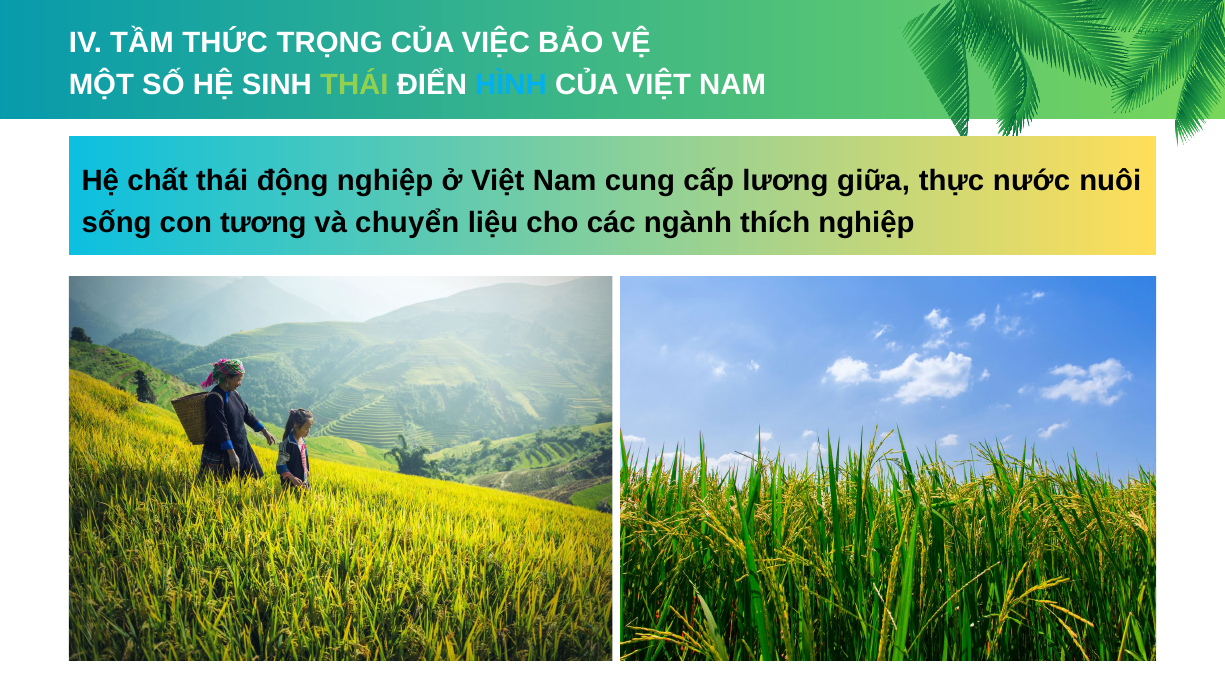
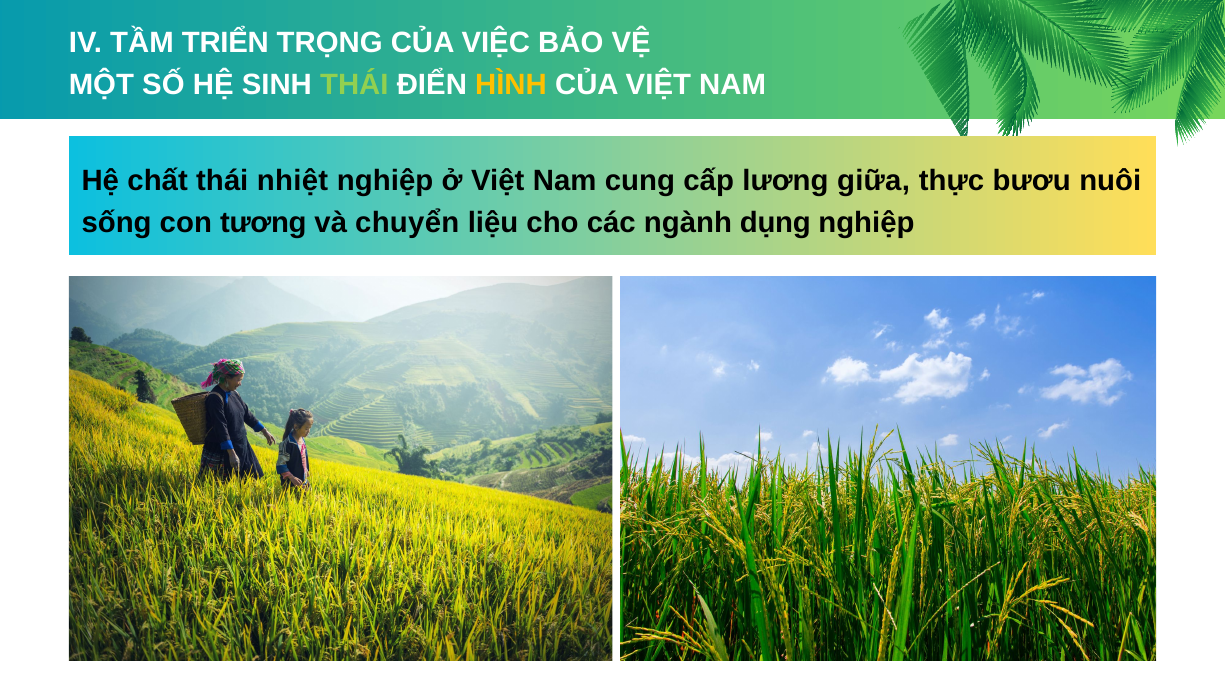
THỨC: THỨC -> TRIỂN
HÌNH colour: light blue -> yellow
động: động -> nhiệt
nước: nước -> bươu
thích: thích -> dụng
